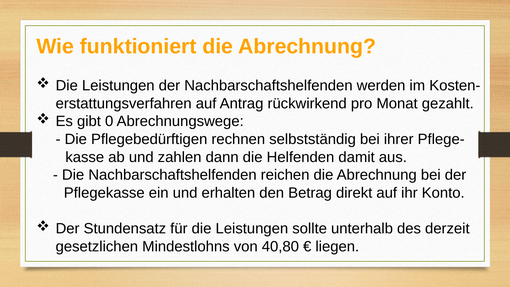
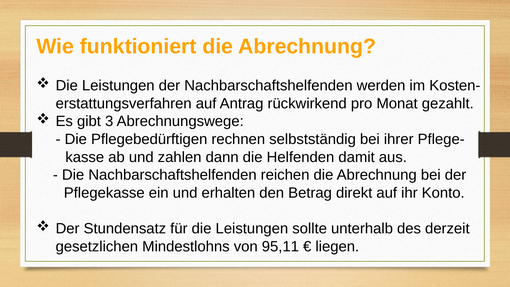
0: 0 -> 3
40,80: 40,80 -> 95,11
